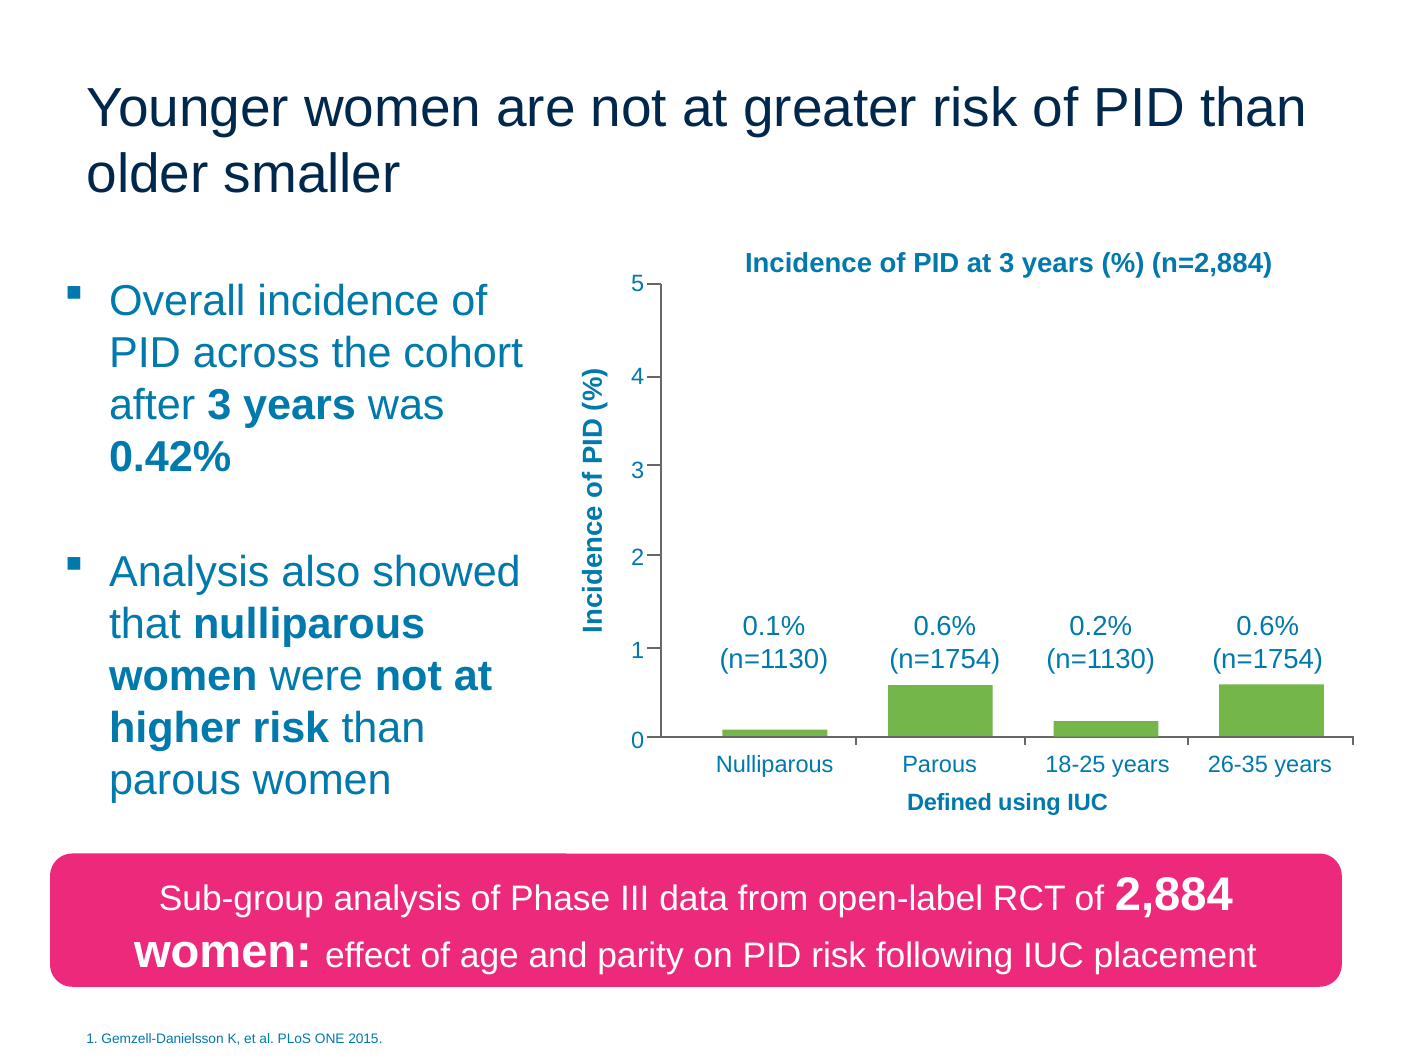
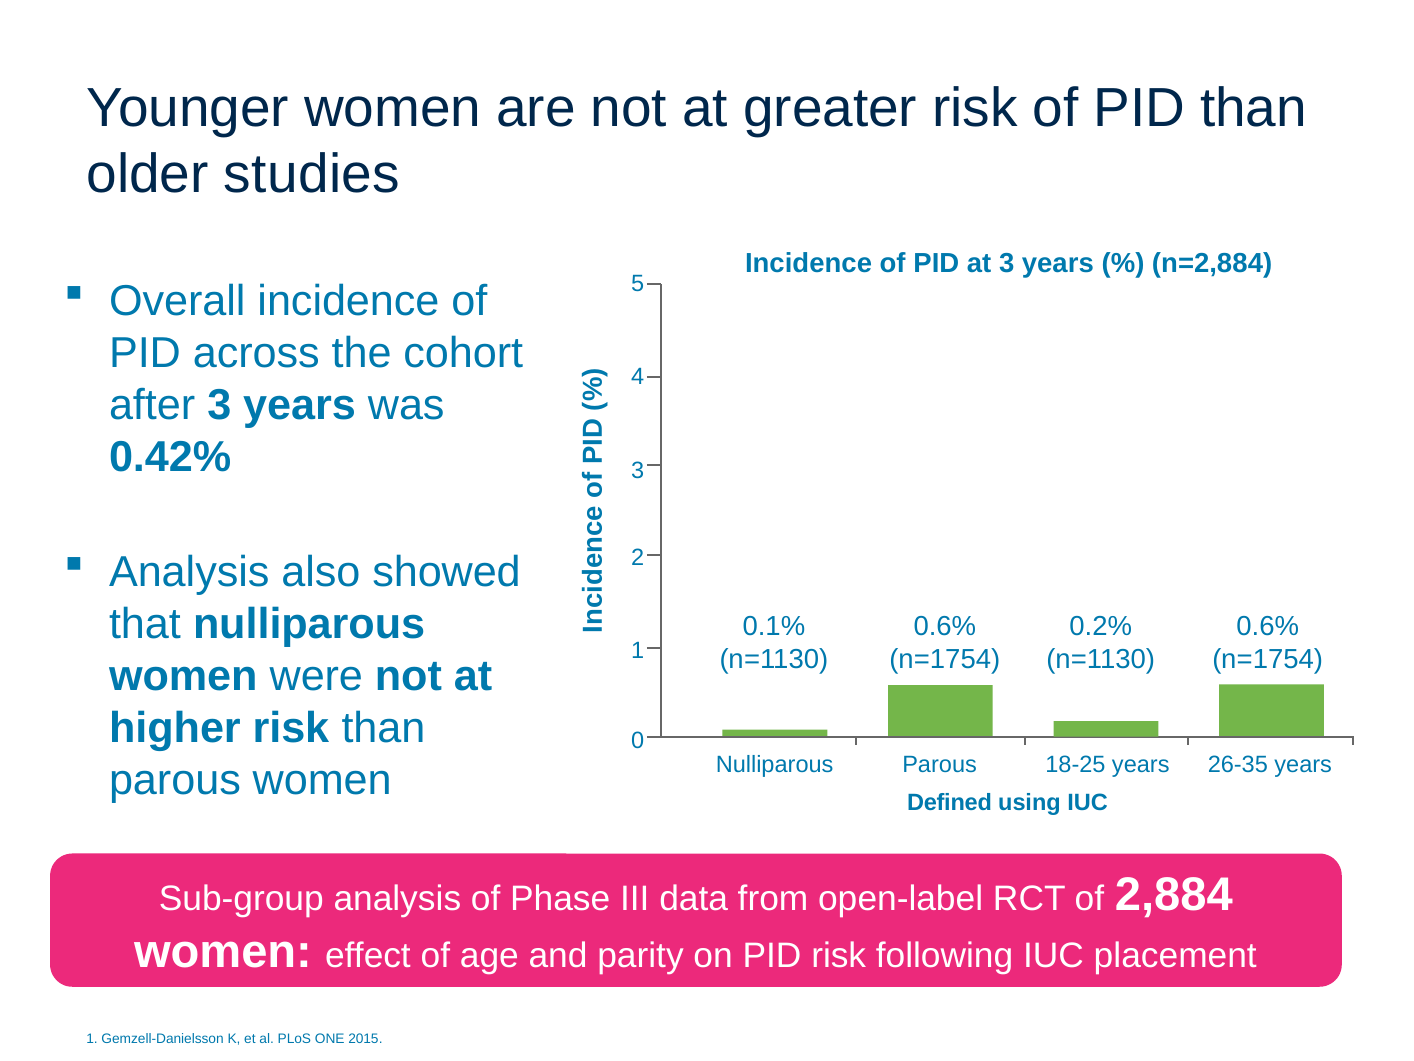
smaller: smaller -> studies
